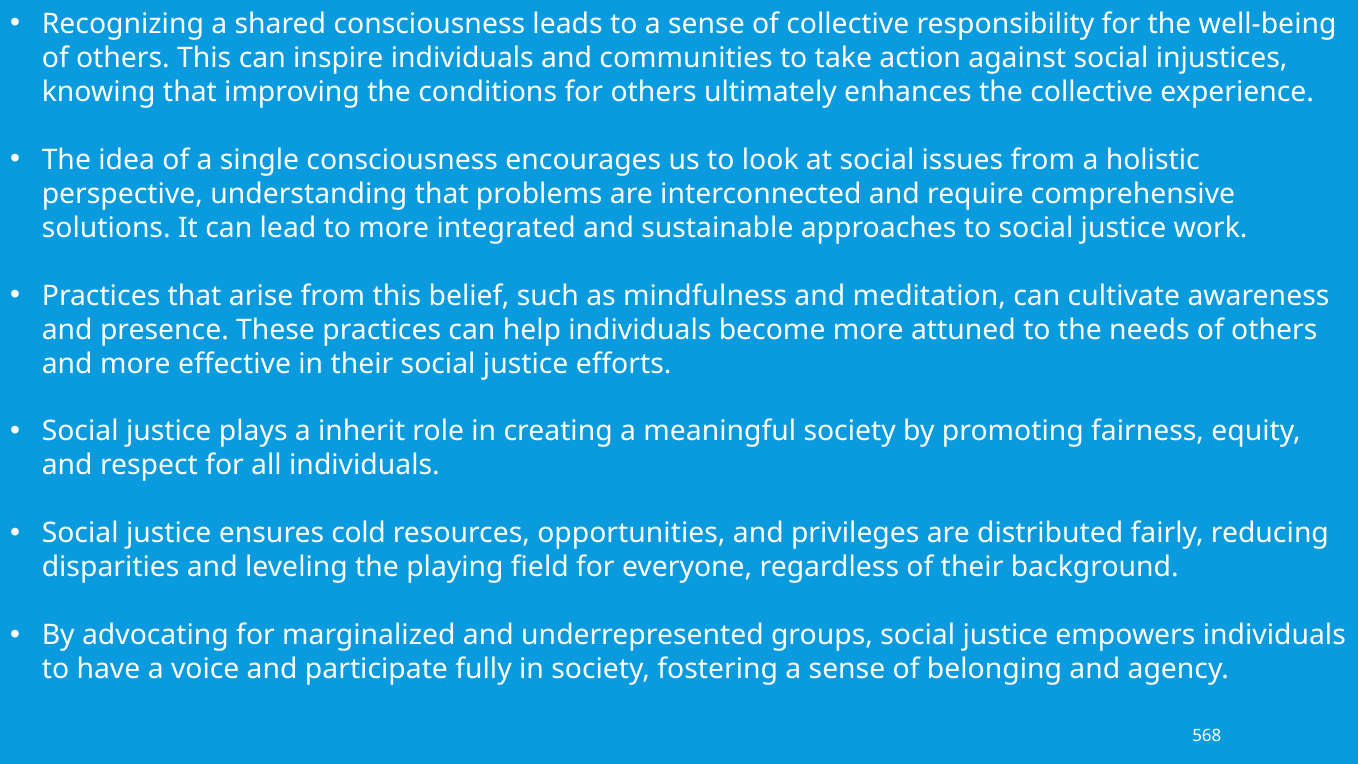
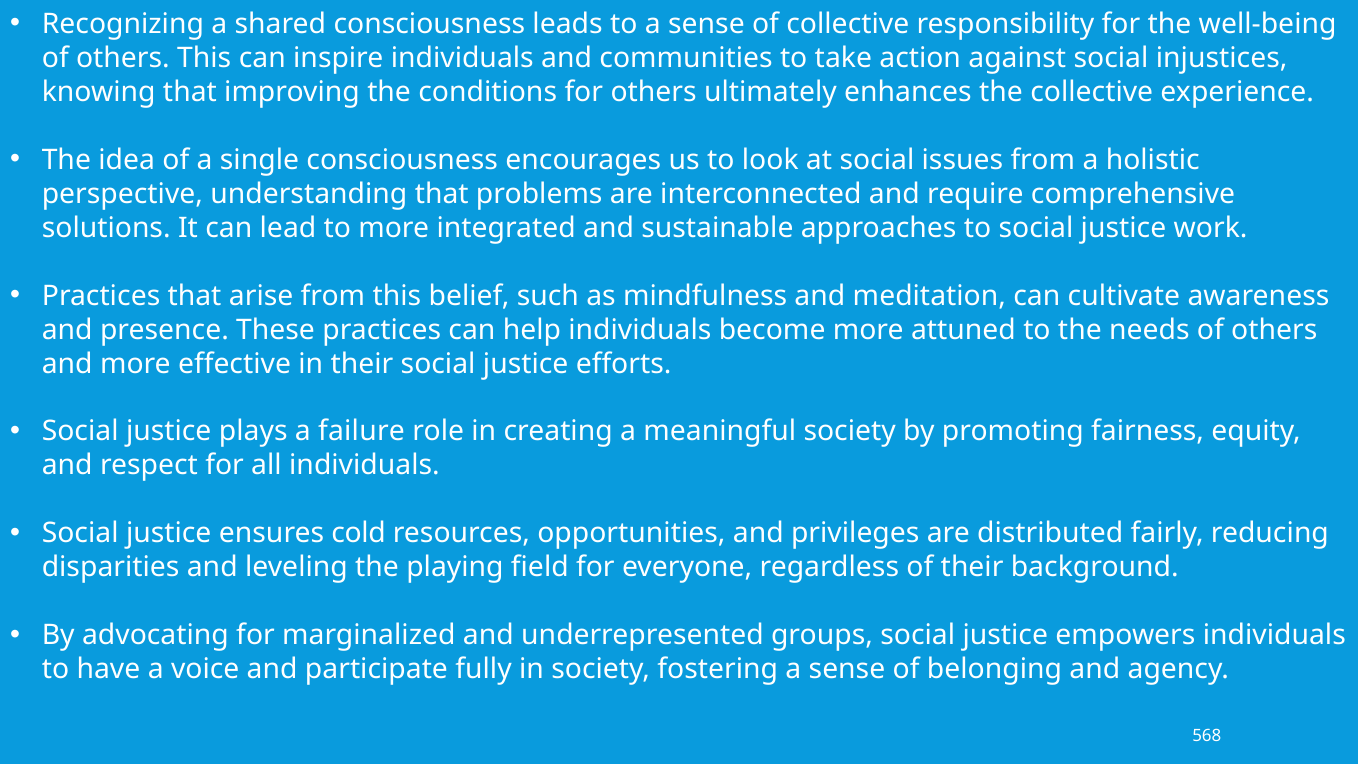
inherit: inherit -> failure
